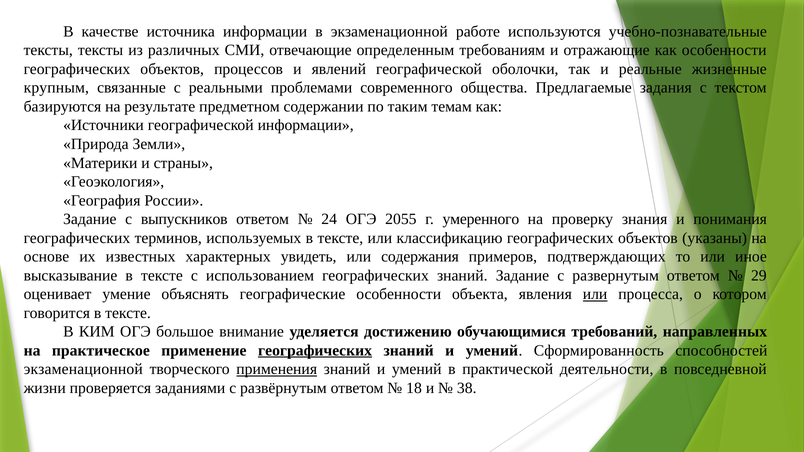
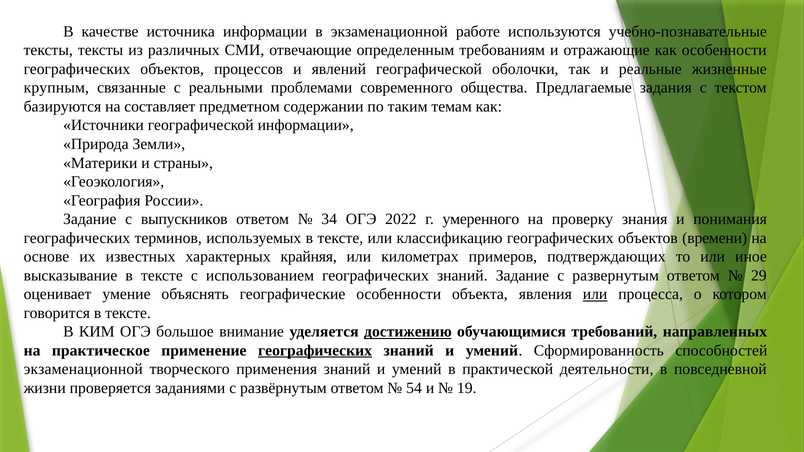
результате: результате -> составляет
24: 24 -> 34
2055: 2055 -> 2022
указаны: указаны -> времени
увидеть: увидеть -> крайняя
содержания: содержания -> километрах
достижению underline: none -> present
применения underline: present -> none
18: 18 -> 54
38: 38 -> 19
